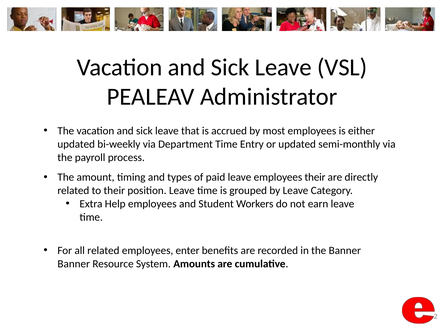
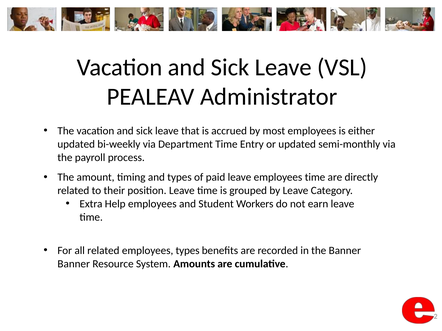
employees their: their -> time
employees enter: enter -> types
